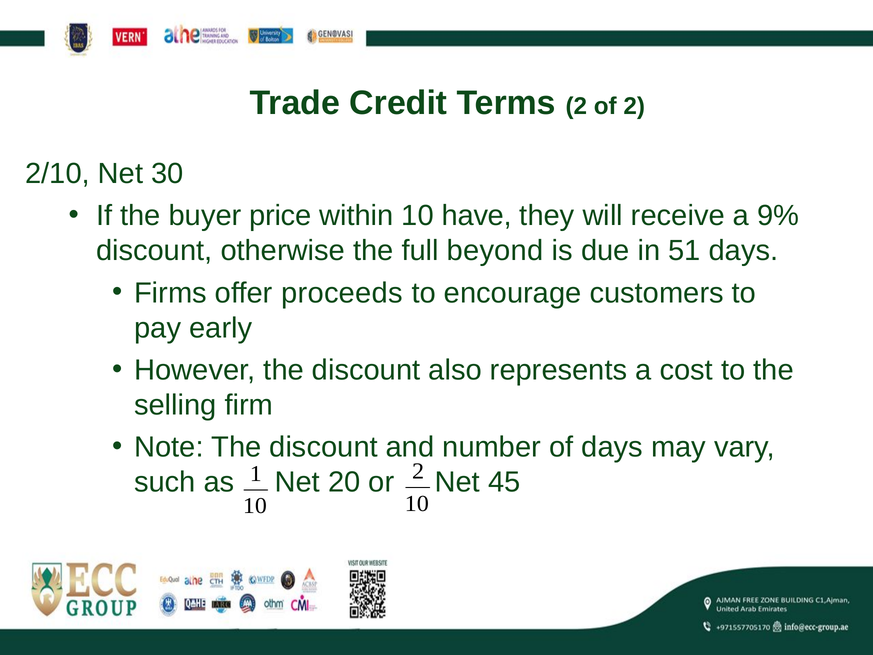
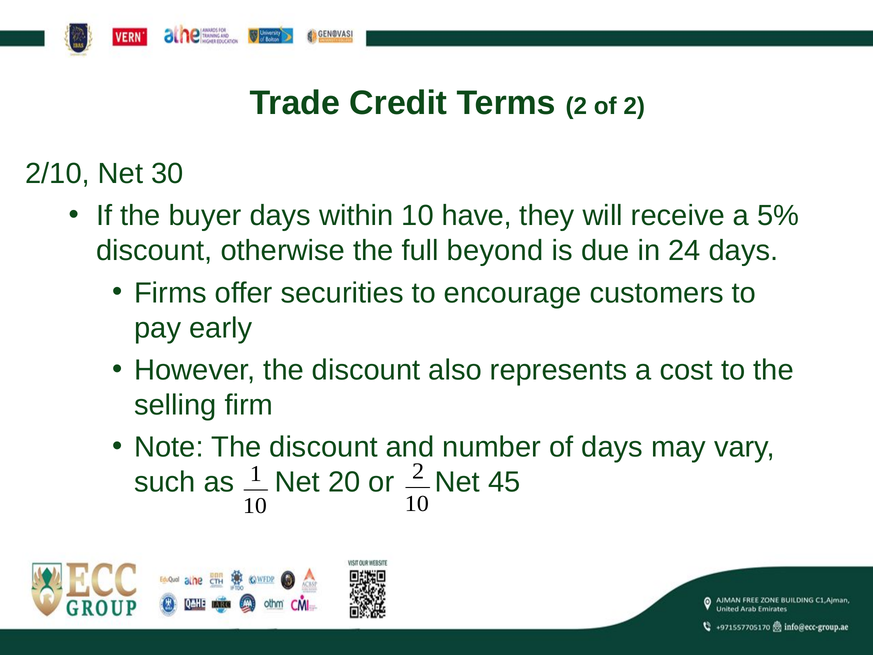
buyer price: price -> days
9%: 9% -> 5%
51: 51 -> 24
proceeds: proceeds -> securities
